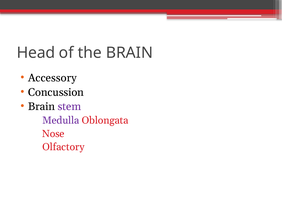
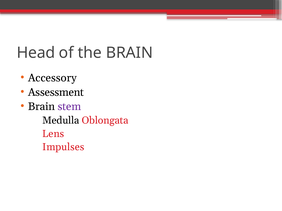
Concussion: Concussion -> Assessment
Medulla colour: purple -> black
Nose: Nose -> Lens
Olfactory: Olfactory -> Impulses
